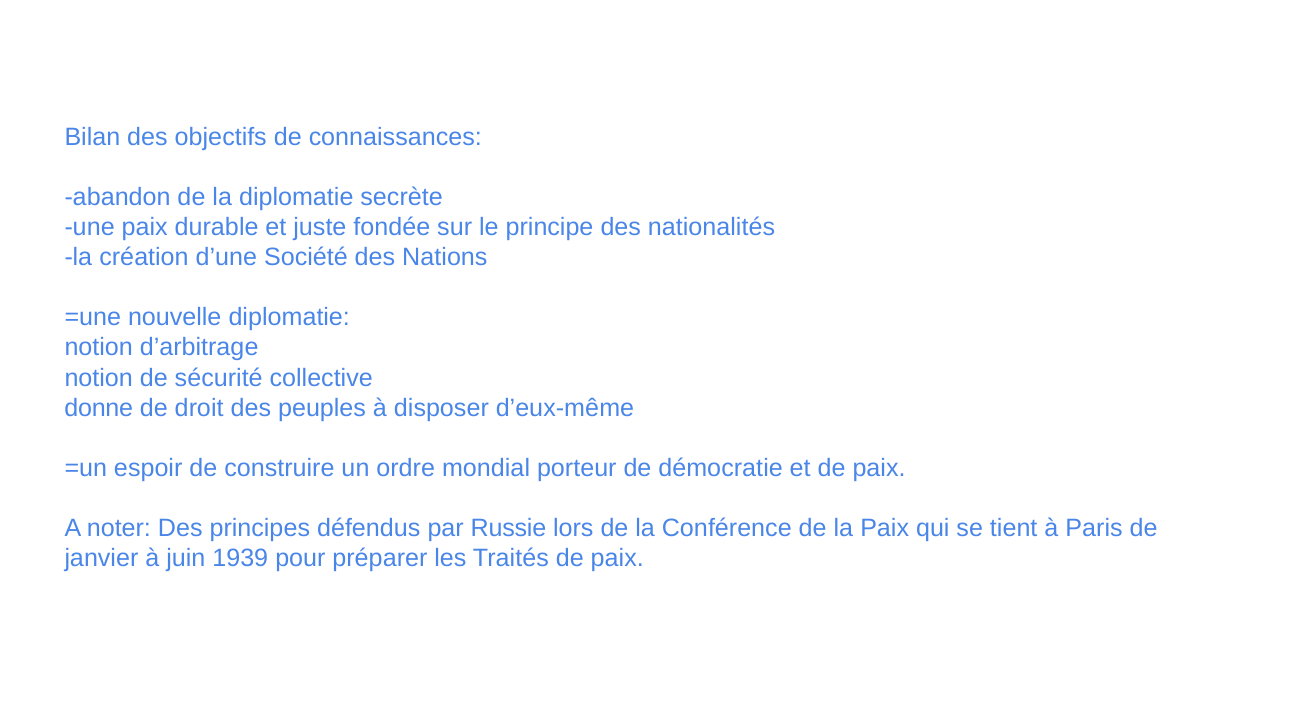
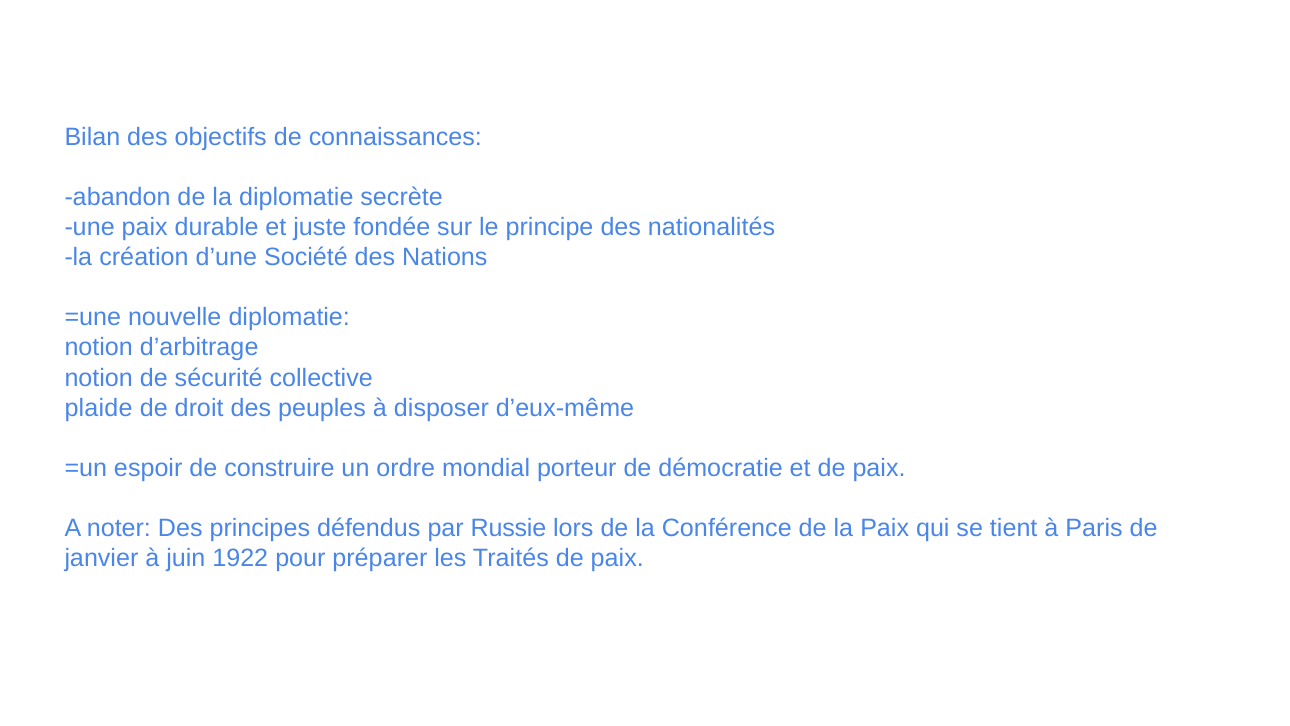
donne: donne -> plaide
1939: 1939 -> 1922
